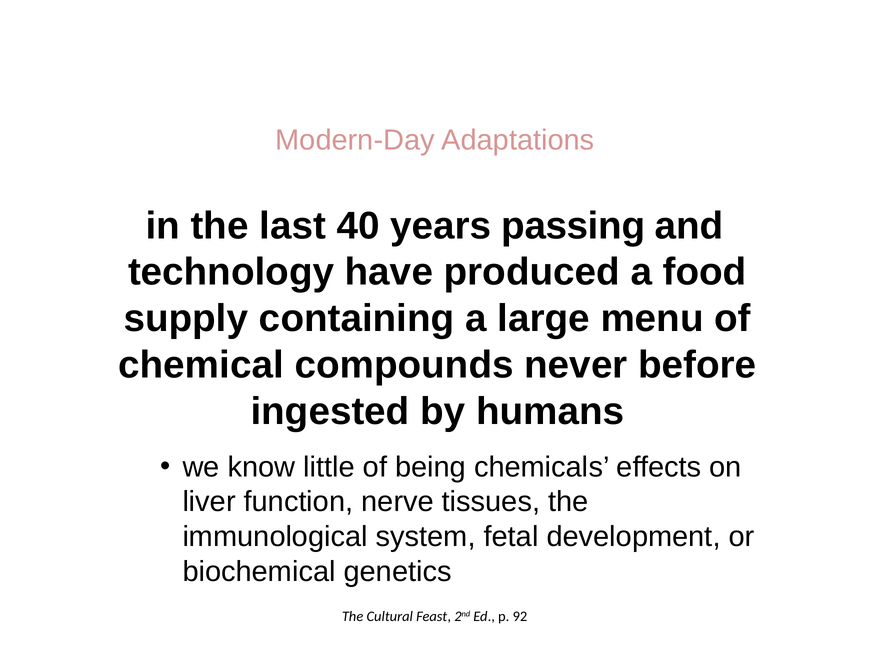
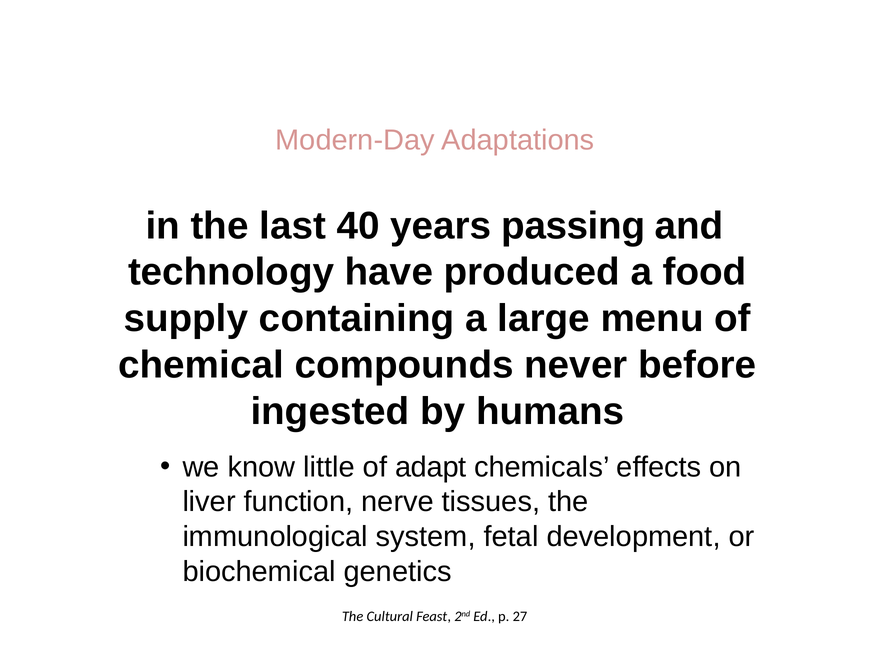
being: being -> adapt
92: 92 -> 27
